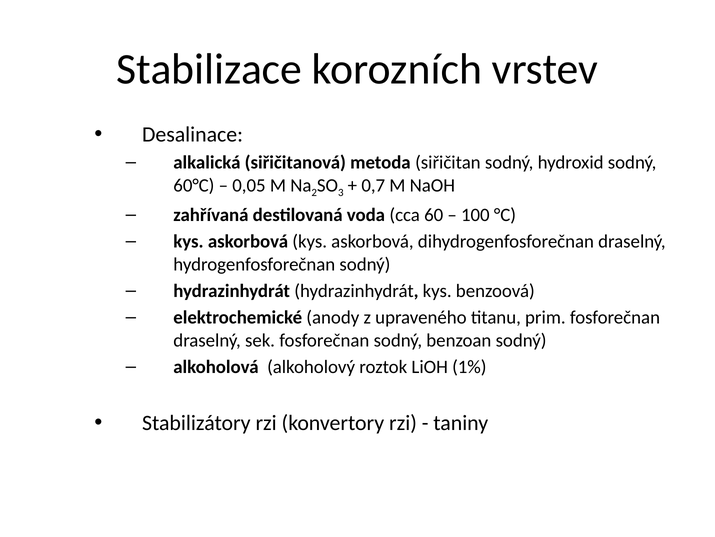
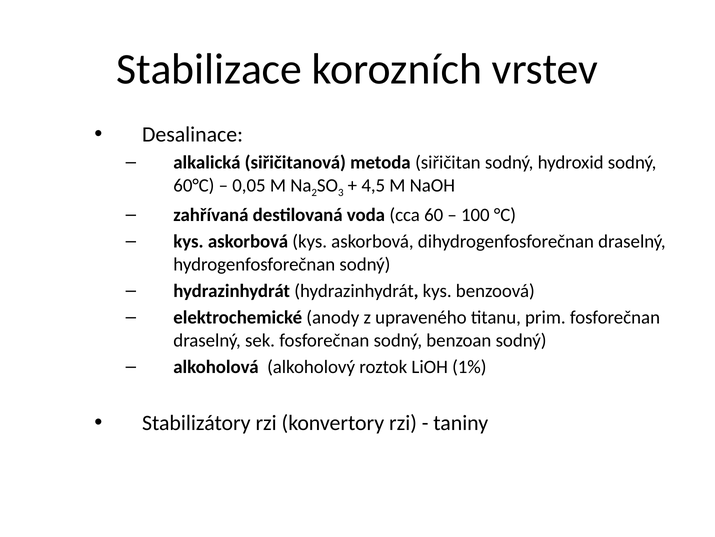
0,7: 0,7 -> 4,5
